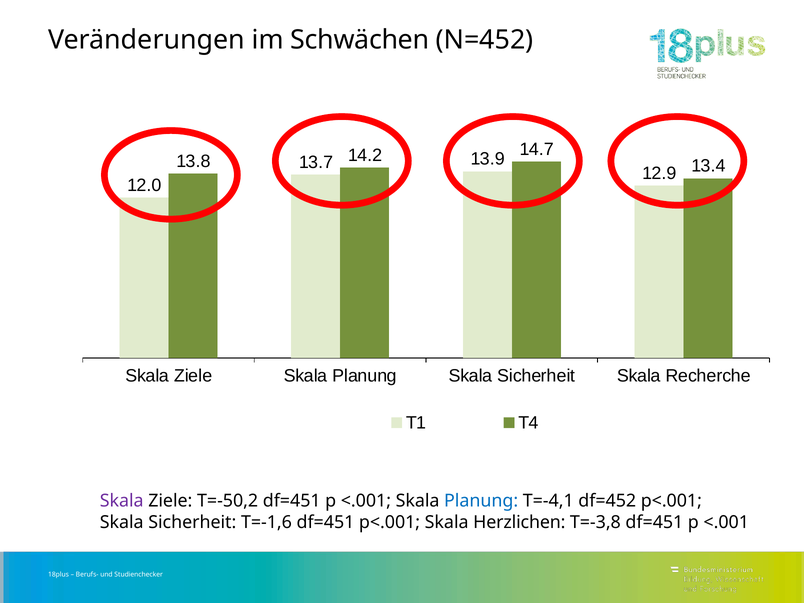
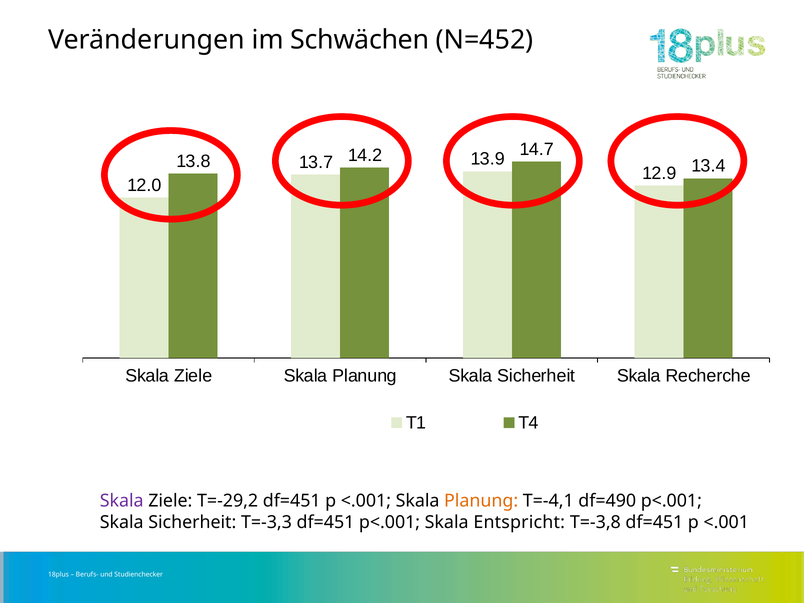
T=-50,2: T=-50,2 -> T=-29,2
Planung at (481, 501) colour: blue -> orange
df=452: df=452 -> df=490
T=-1,6: T=-1,6 -> T=-3,3
Herzlichen: Herzlichen -> Entspricht
